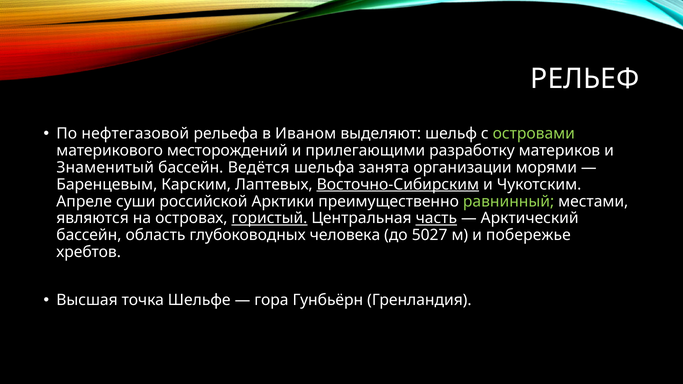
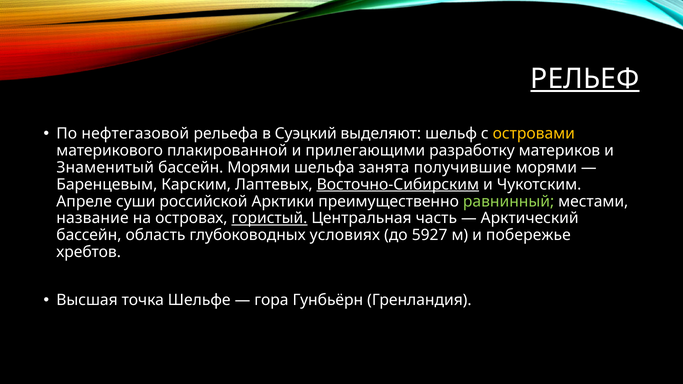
РЕЛЬЕФ underline: none -> present
Иваном: Иваном -> Суэцкий
островами colour: light green -> yellow
месторождений: месторождений -> плакированной
бассейн Ведётся: Ведётся -> Морями
организации: организации -> получившие
являются: являются -> название
часть underline: present -> none
человека: человека -> условиях
5027: 5027 -> 5927
